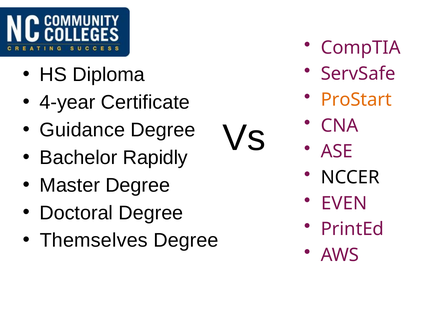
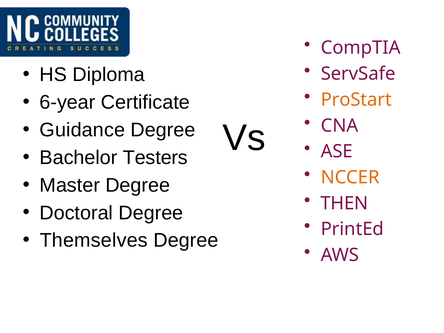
4-year: 4-year -> 6-year
Rapidly: Rapidly -> Testers
NCCER colour: black -> orange
EVEN: EVEN -> THEN
